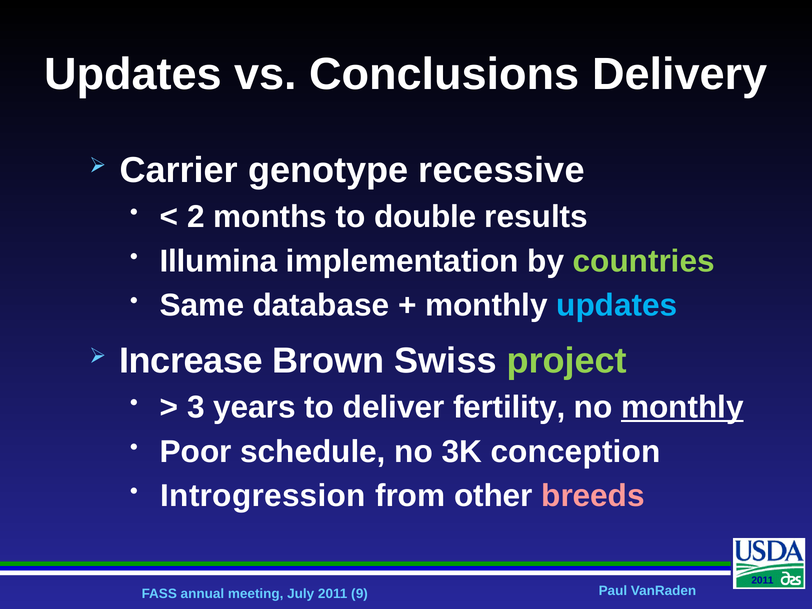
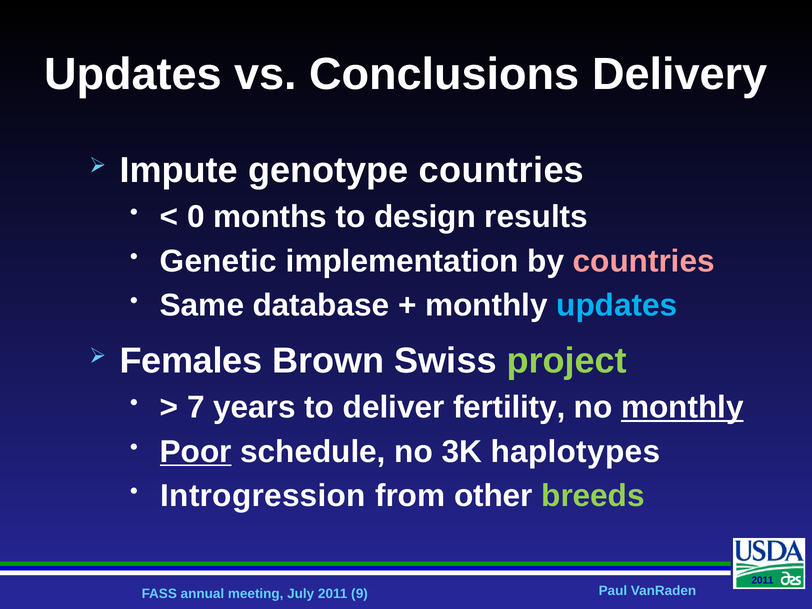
Carrier: Carrier -> Impute
genotype recessive: recessive -> countries
2: 2 -> 0
double: double -> design
Illumina: Illumina -> Genetic
countries at (644, 261) colour: light green -> pink
Increase: Increase -> Females
3: 3 -> 7
Poor underline: none -> present
conception: conception -> haplotypes
breeds colour: pink -> light green
